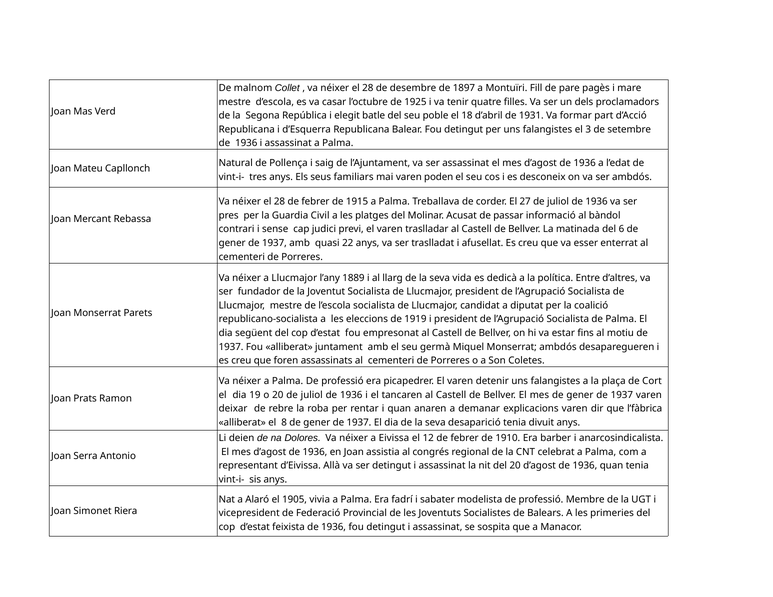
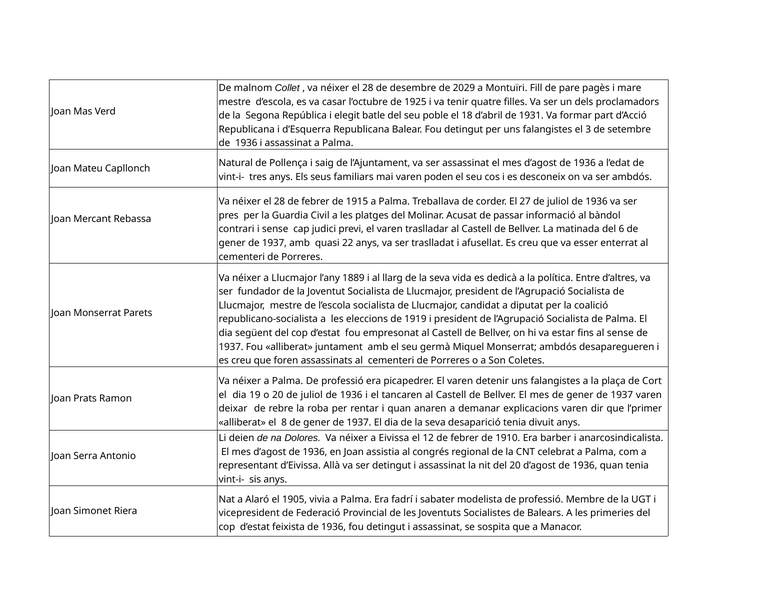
1897: 1897 -> 2029
al motiu: motiu -> sense
l’fàbrica: l’fàbrica -> l’primer
